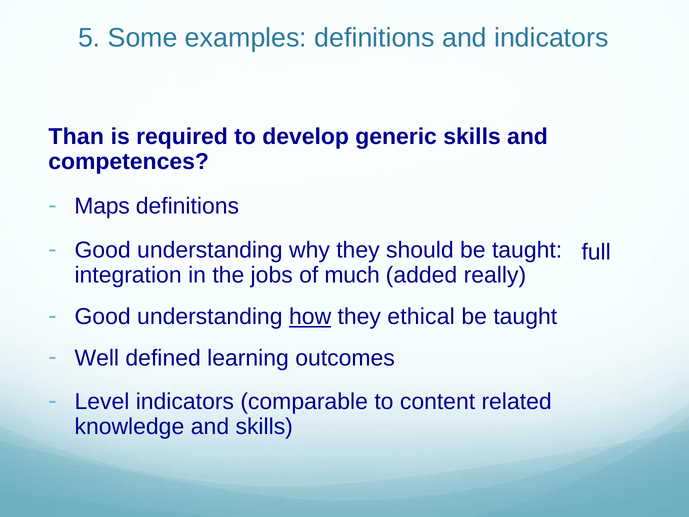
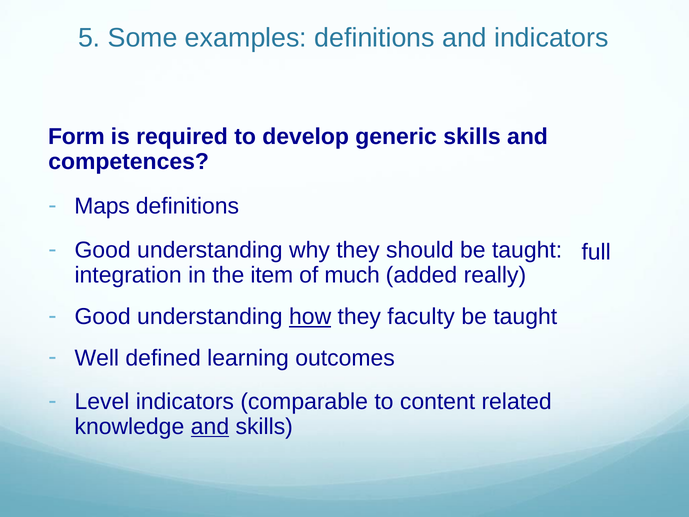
Than: Than -> Form
jobs: jobs -> item
ethical: ethical -> faculty
and at (210, 426) underline: none -> present
